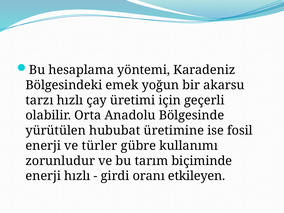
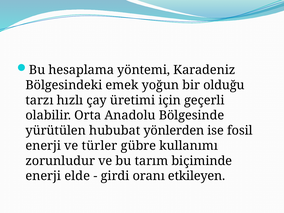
akarsu: akarsu -> olduğu
üretimine: üretimine -> yönlerden
enerji hızlı: hızlı -> elde
